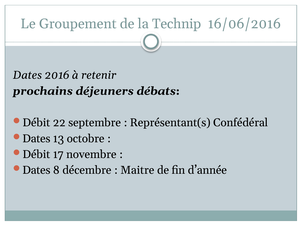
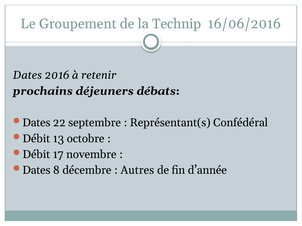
Débit at (36, 123): Débit -> Dates
Dates at (36, 139): Dates -> Débit
Maitre: Maitre -> Autres
